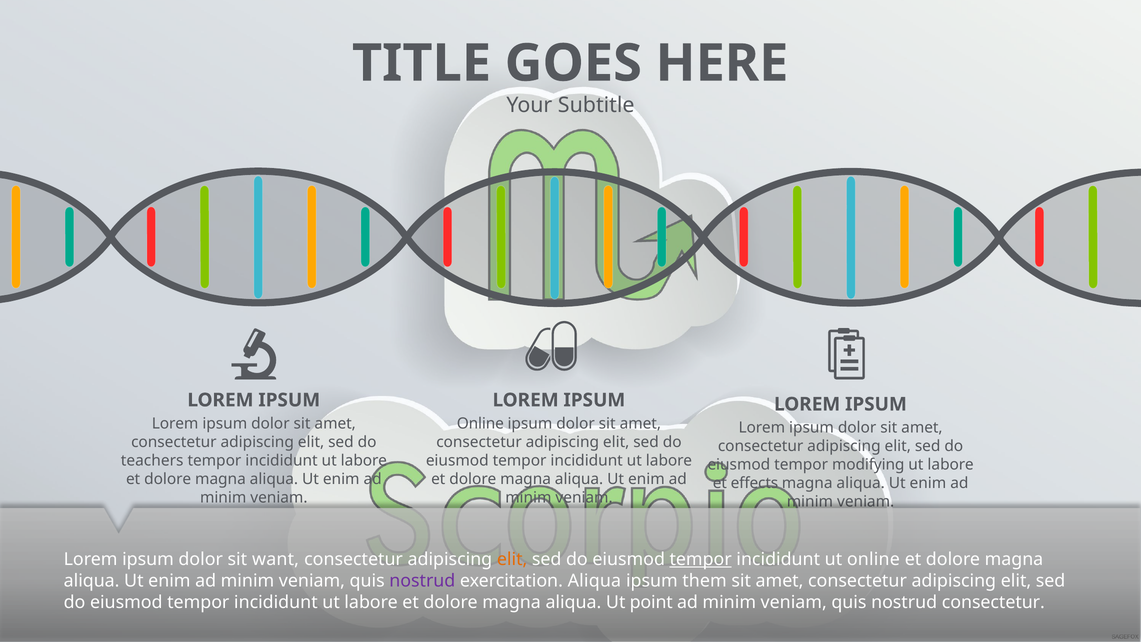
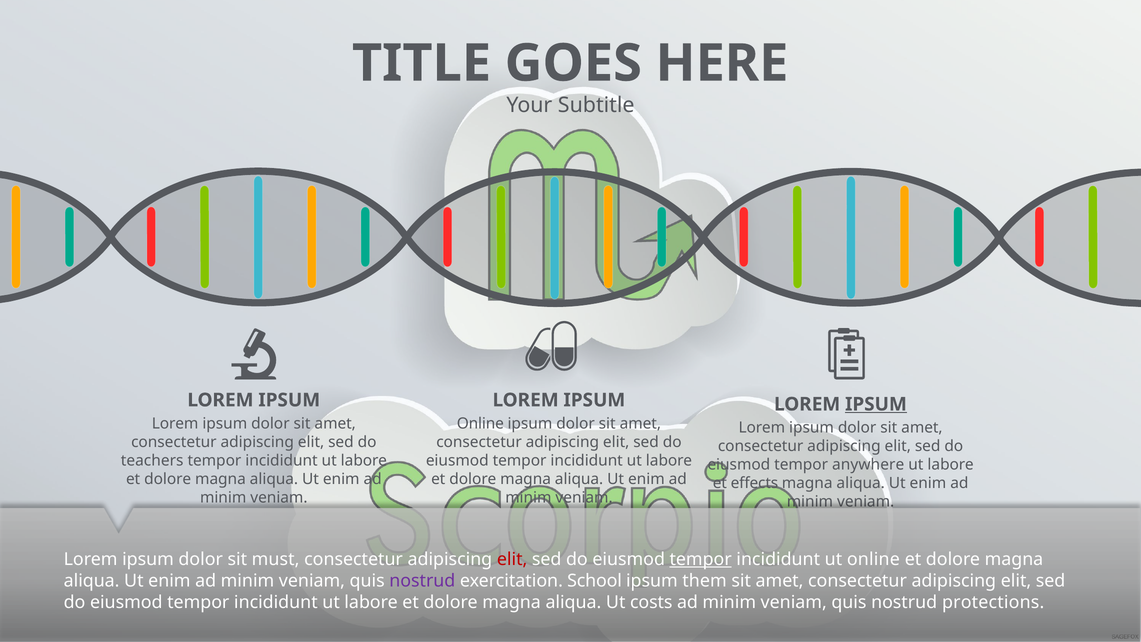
IPSUM at (876, 404) underline: none -> present
modifying: modifying -> anywhere
want: want -> must
elit at (512, 559) colour: orange -> red
exercitation Aliqua: Aliqua -> School
point: point -> costs
nostrud consectetur: consectetur -> protections
